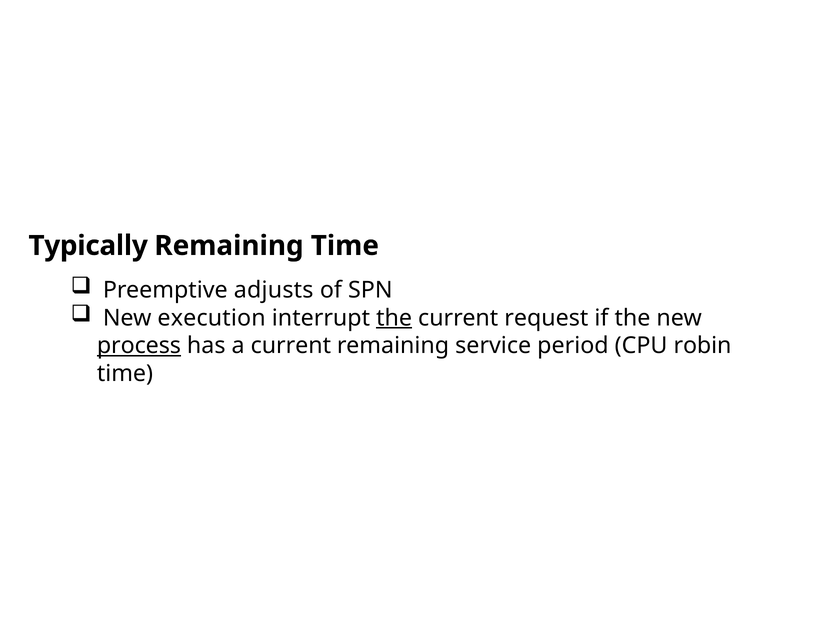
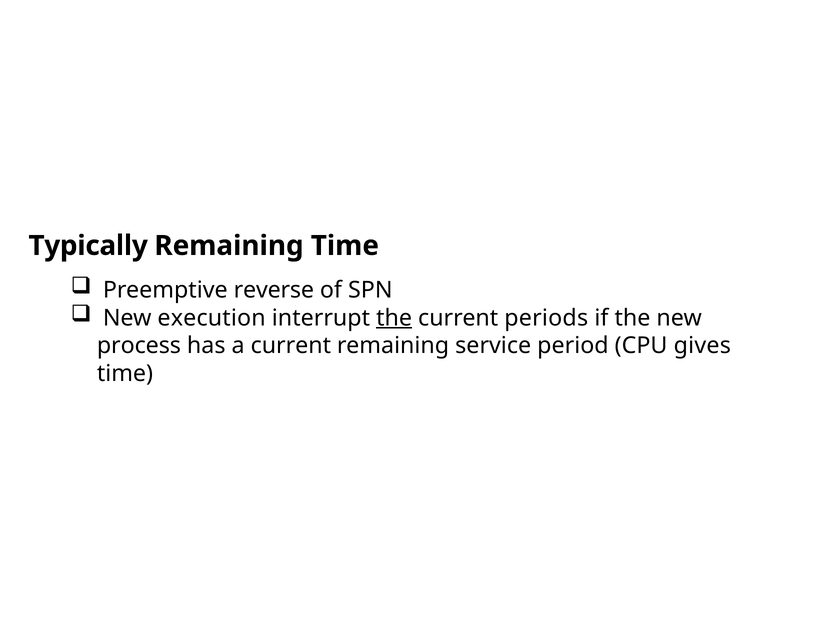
adjusts: adjusts -> reverse
request: request -> periods
process underline: present -> none
robin: robin -> gives
